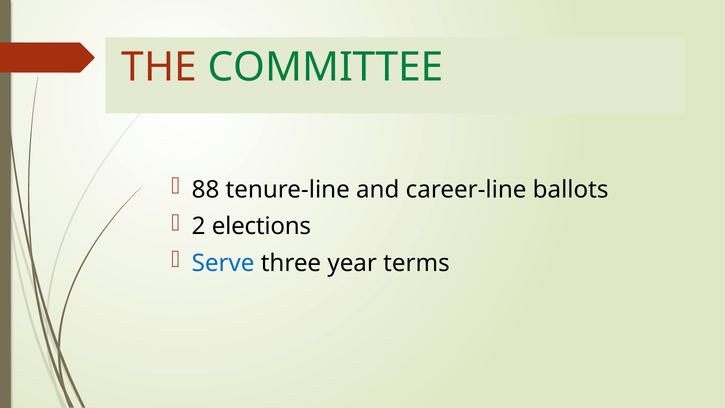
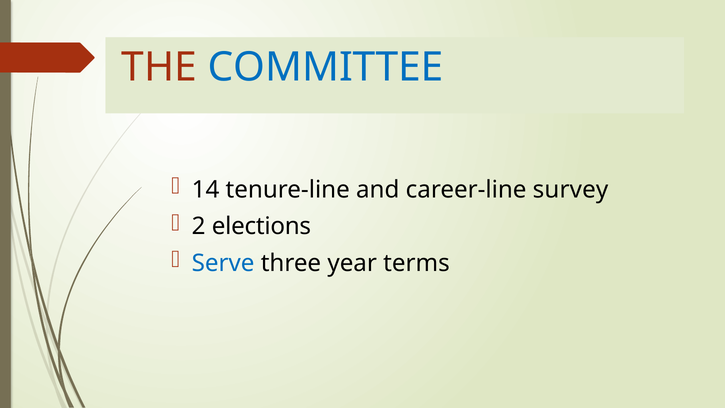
COMMITTEE colour: green -> blue
88: 88 -> 14
ballots: ballots -> survey
